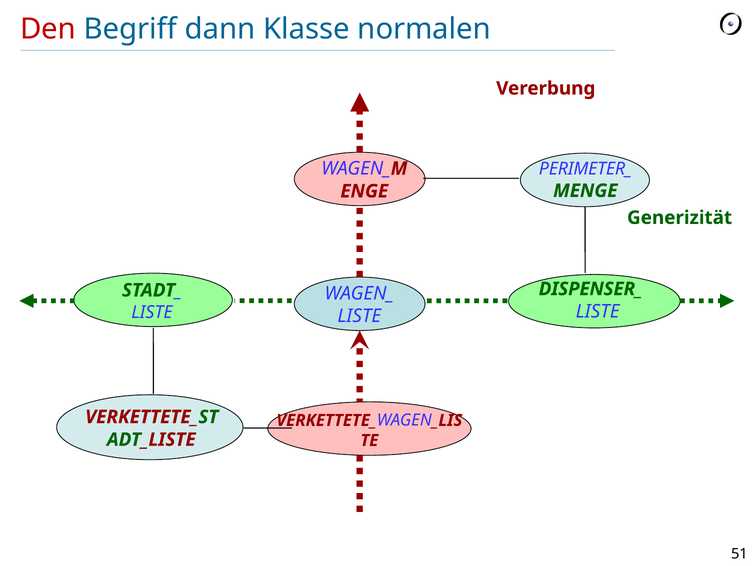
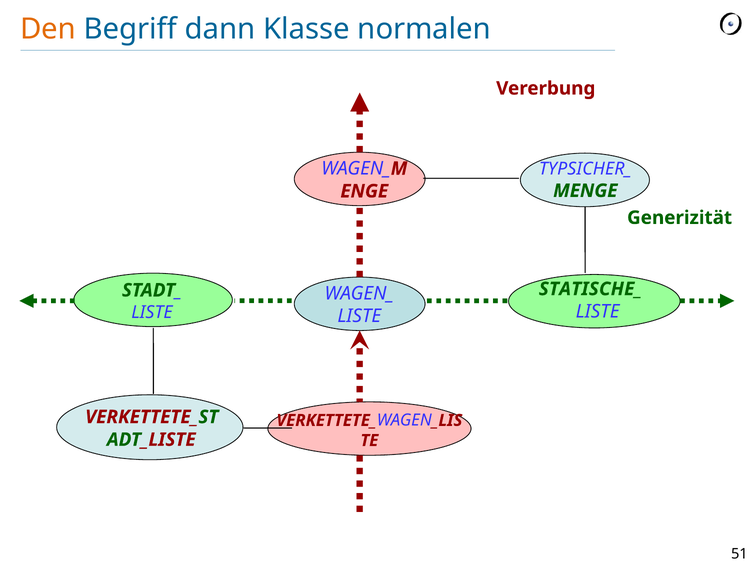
Den colour: red -> orange
PERIMETER_: PERIMETER_ -> TYPSICHER_
DISPENSER_: DISPENSER_ -> STATISCHE_
